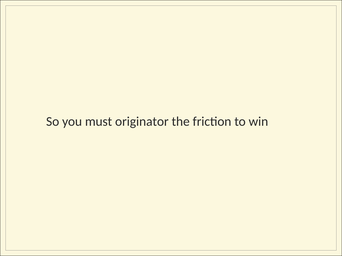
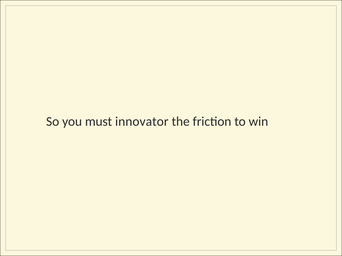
originator: originator -> innovator
